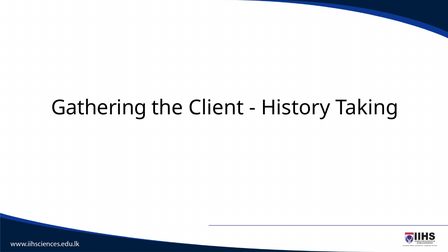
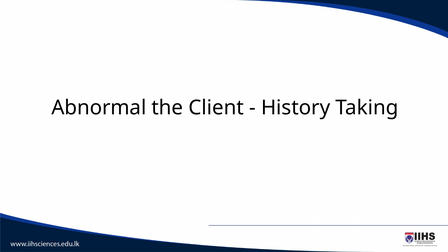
Gathering: Gathering -> Abnormal
